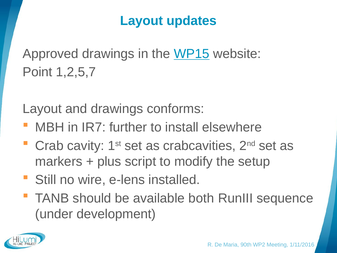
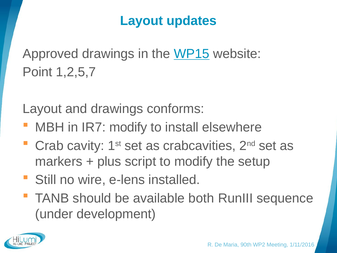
IR7 further: further -> modify
